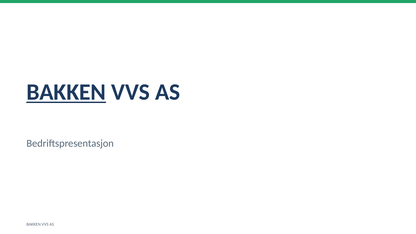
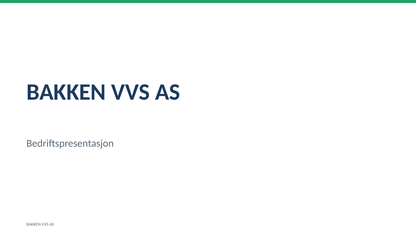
BAKKEN at (66, 92) underline: present -> none
